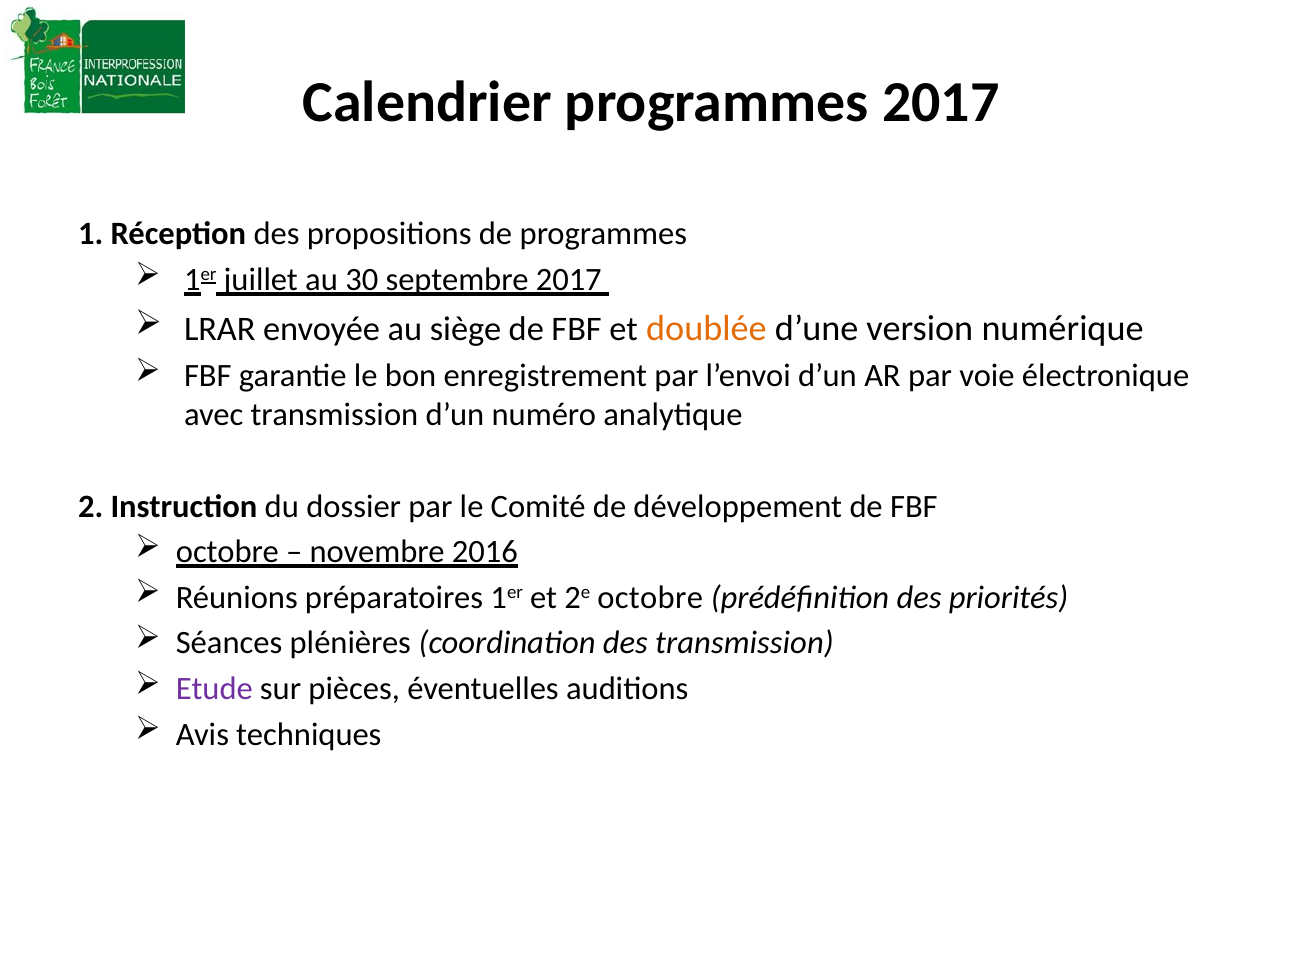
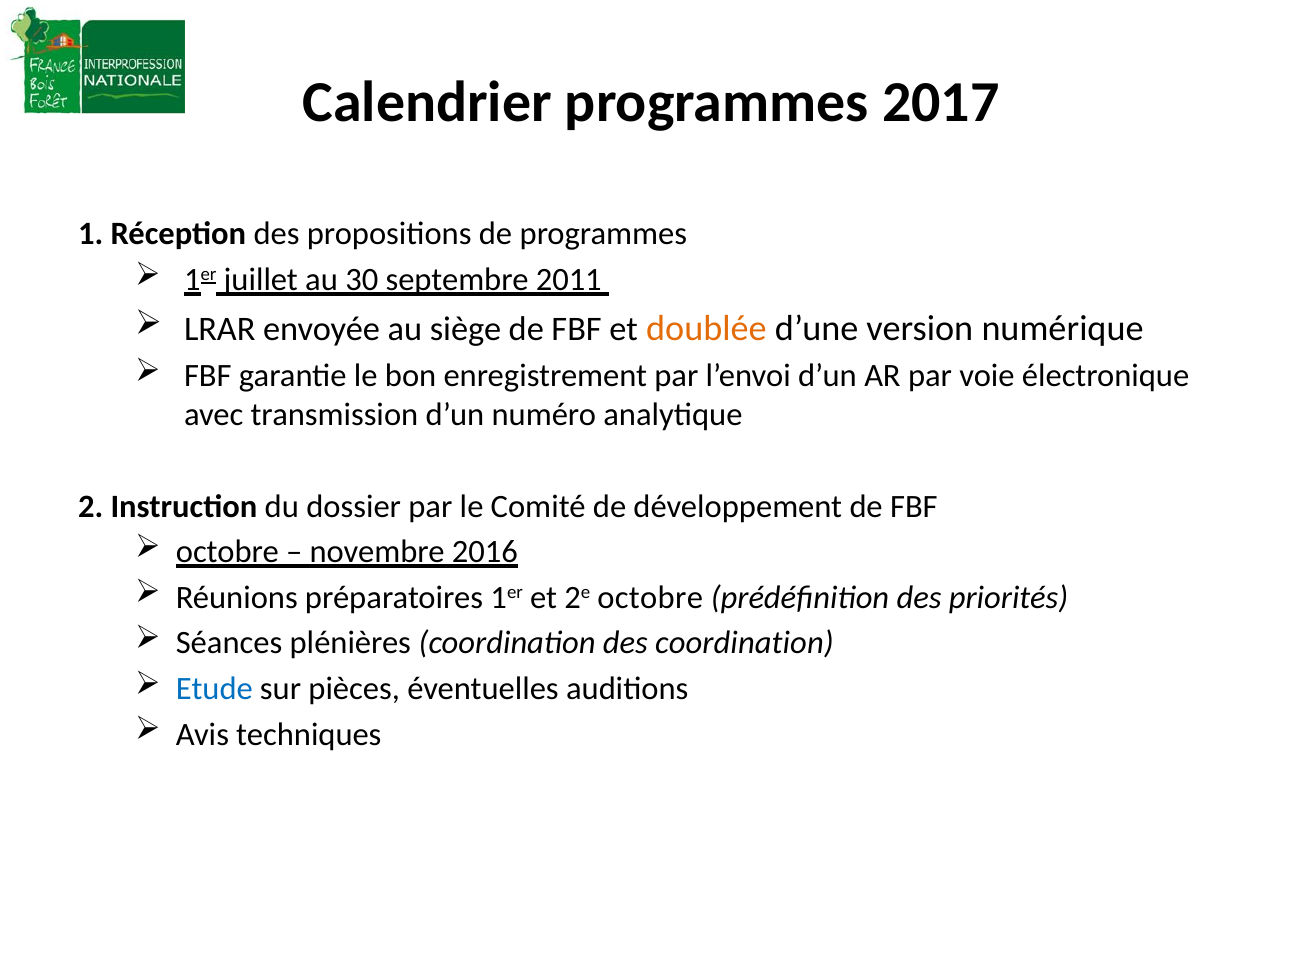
septembre 2017: 2017 -> 2011
des transmission: transmission -> coordination
Etude colour: purple -> blue
